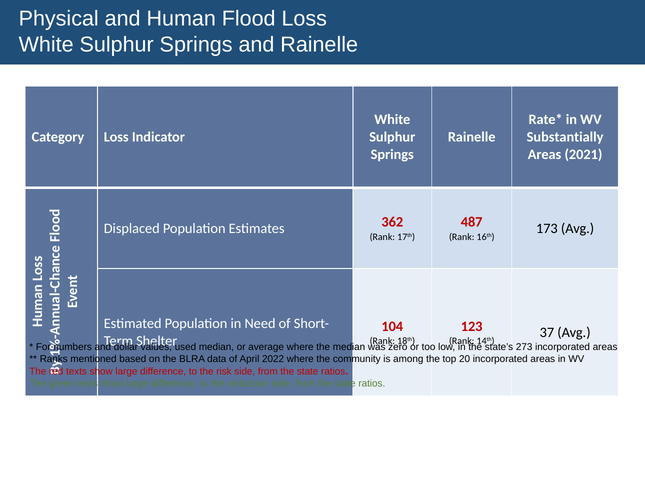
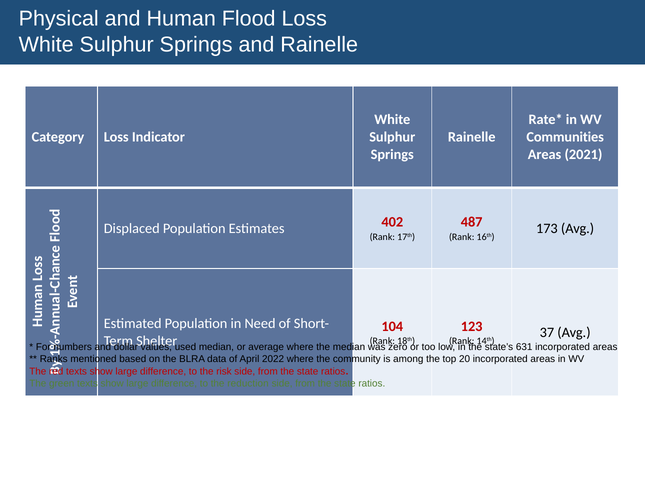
Substantially: Substantially -> Communities
362: 362 -> 402
273: 273 -> 631
